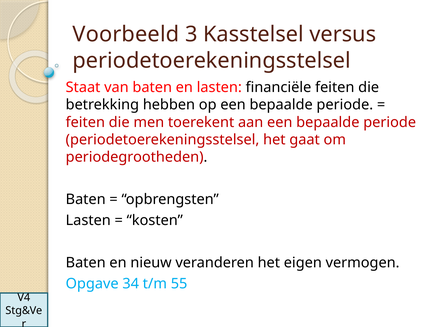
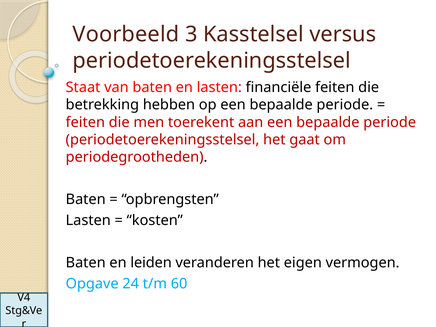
nieuw: nieuw -> leiden
34: 34 -> 24
55: 55 -> 60
